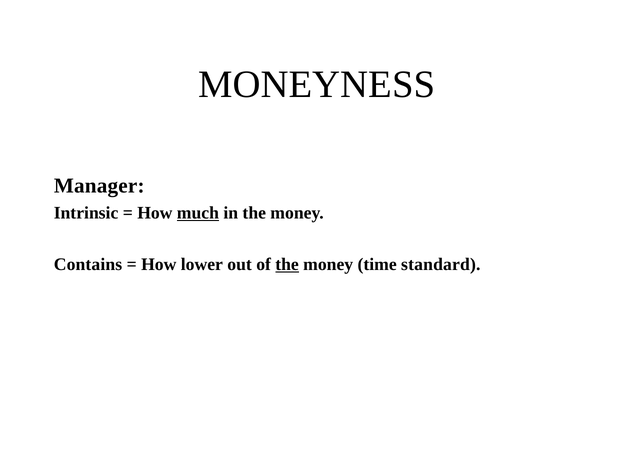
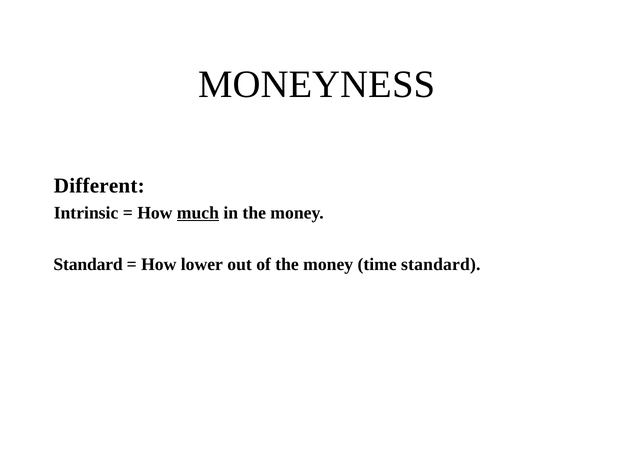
Manager: Manager -> Different
Contains at (88, 264): Contains -> Standard
the at (287, 264) underline: present -> none
